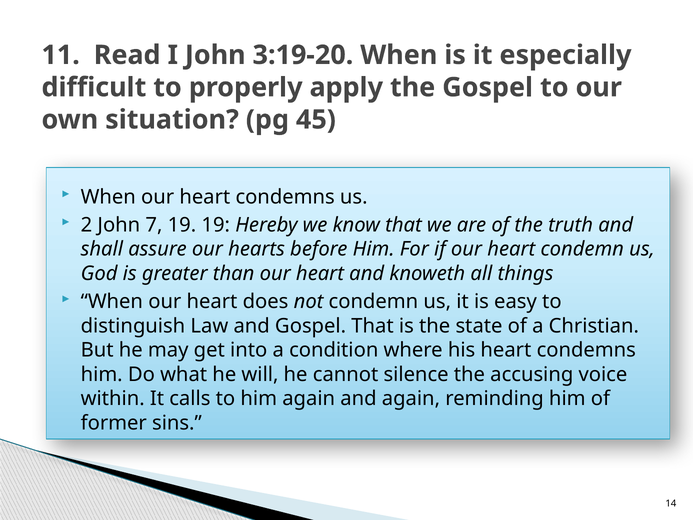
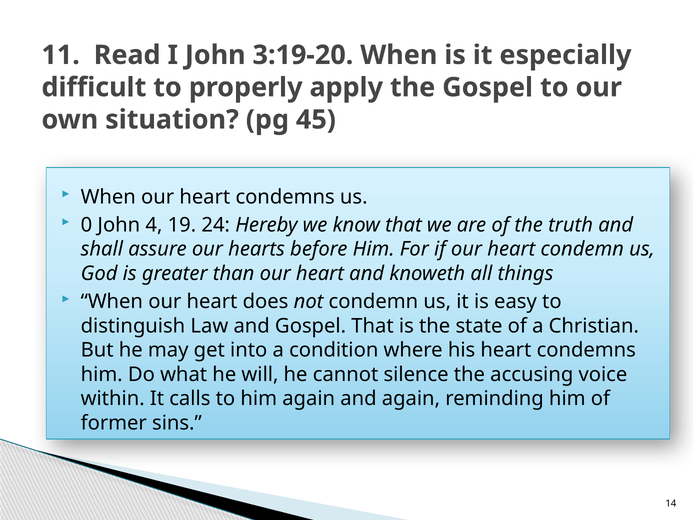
2: 2 -> 0
7: 7 -> 4
19 19: 19 -> 24
